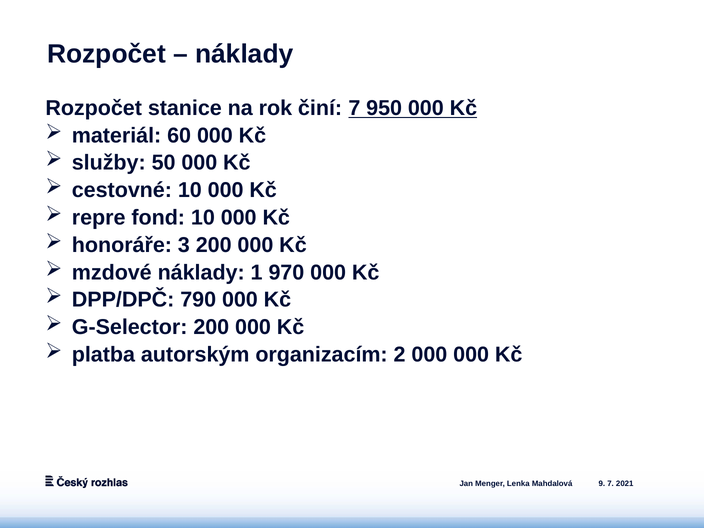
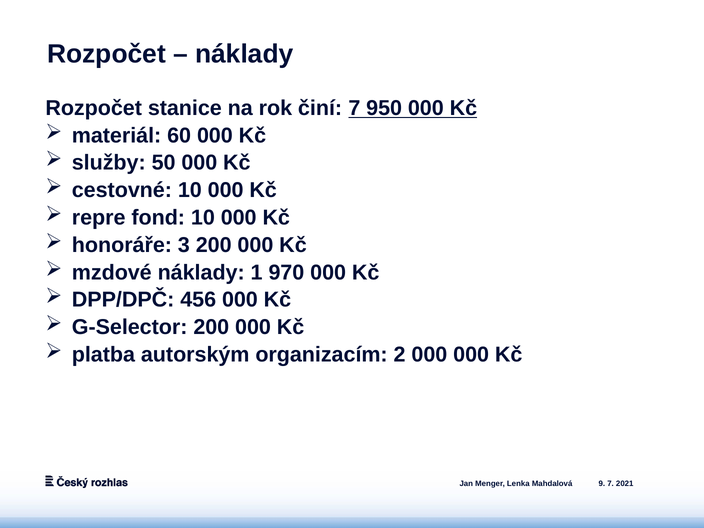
790: 790 -> 456
